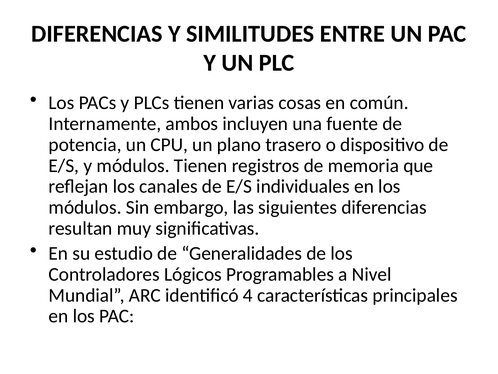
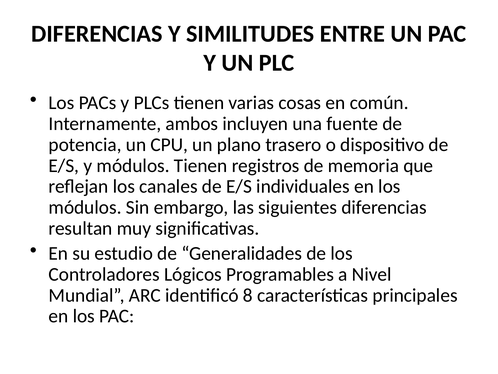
4: 4 -> 8
